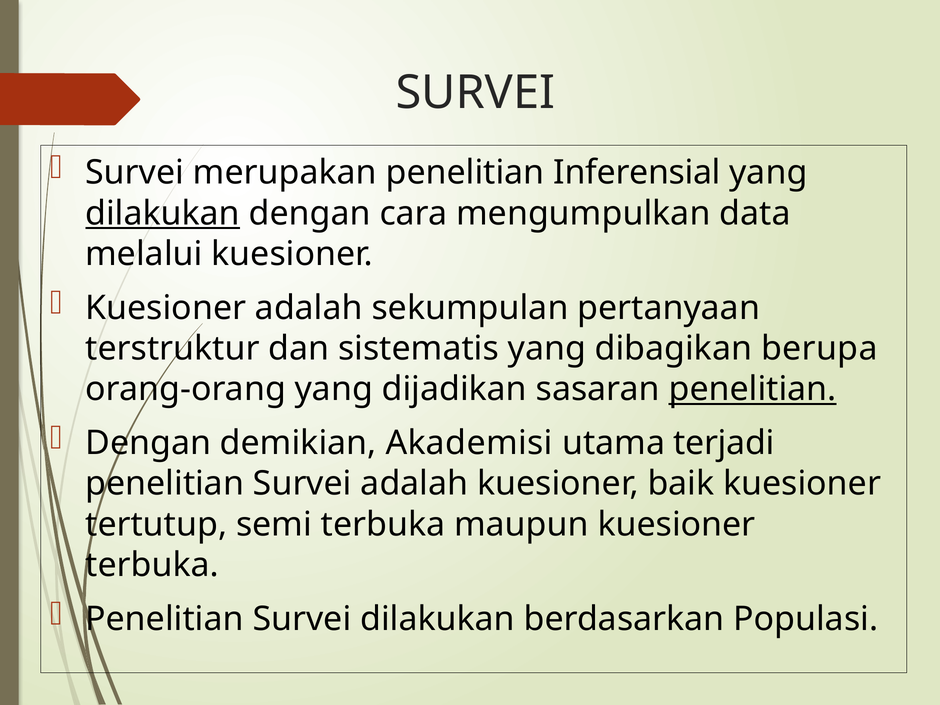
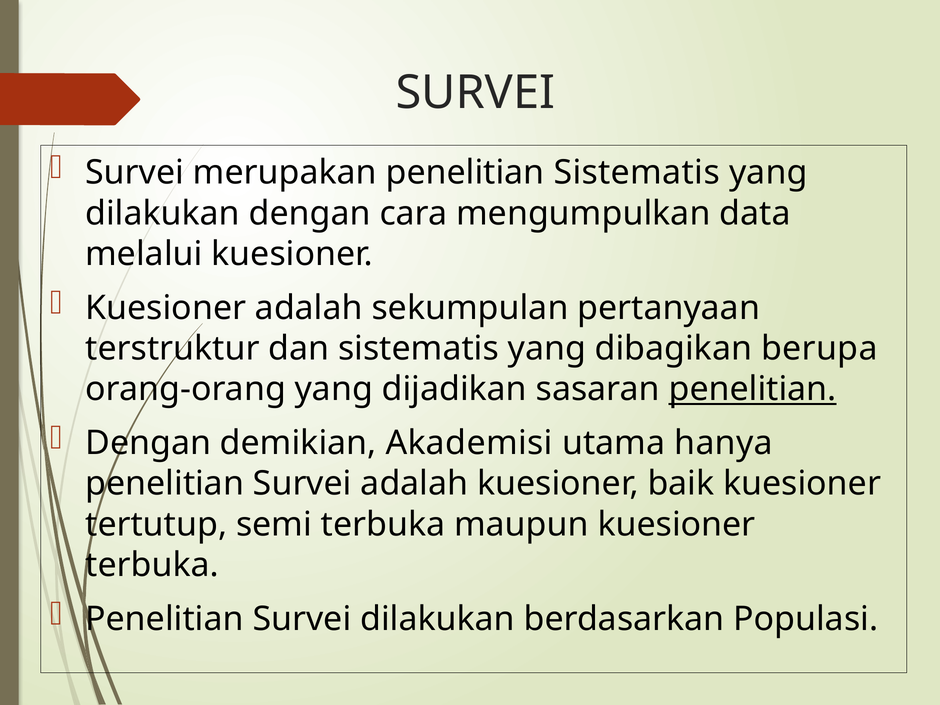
penelitian Inferensial: Inferensial -> Sistematis
dilakukan at (163, 213) underline: present -> none
terjadi: terjadi -> hanya
